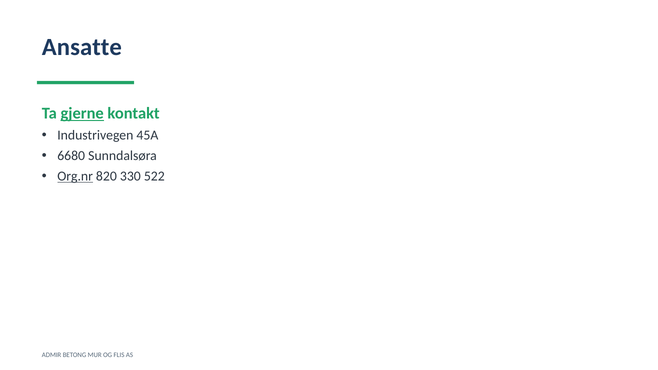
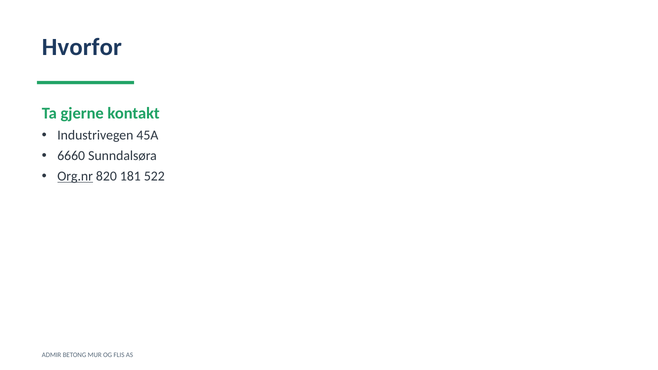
Ansatte: Ansatte -> Hvorfor
gjerne underline: present -> none
6680: 6680 -> 6660
330: 330 -> 181
